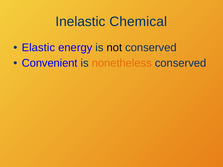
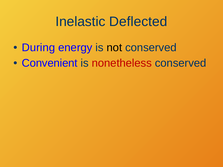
Chemical: Chemical -> Deflected
Elastic: Elastic -> During
nonetheless colour: orange -> red
